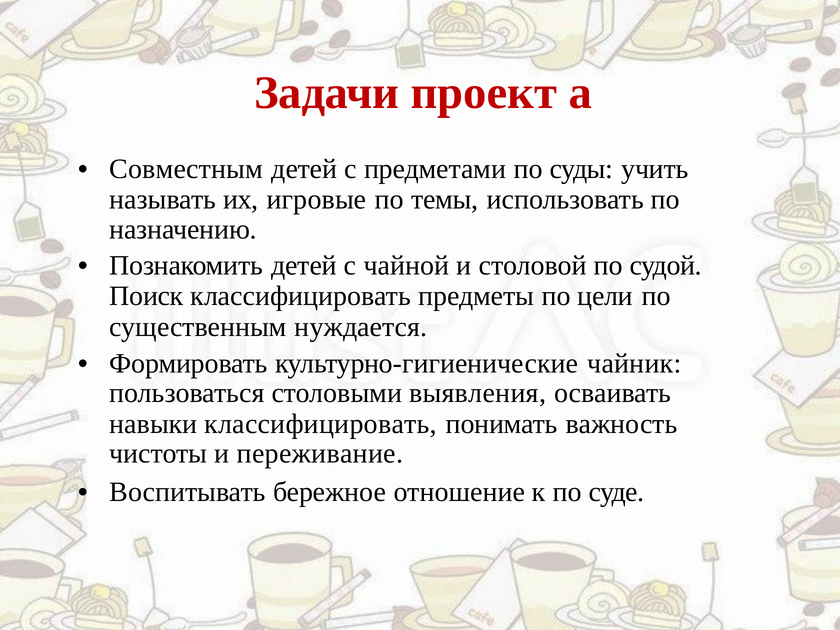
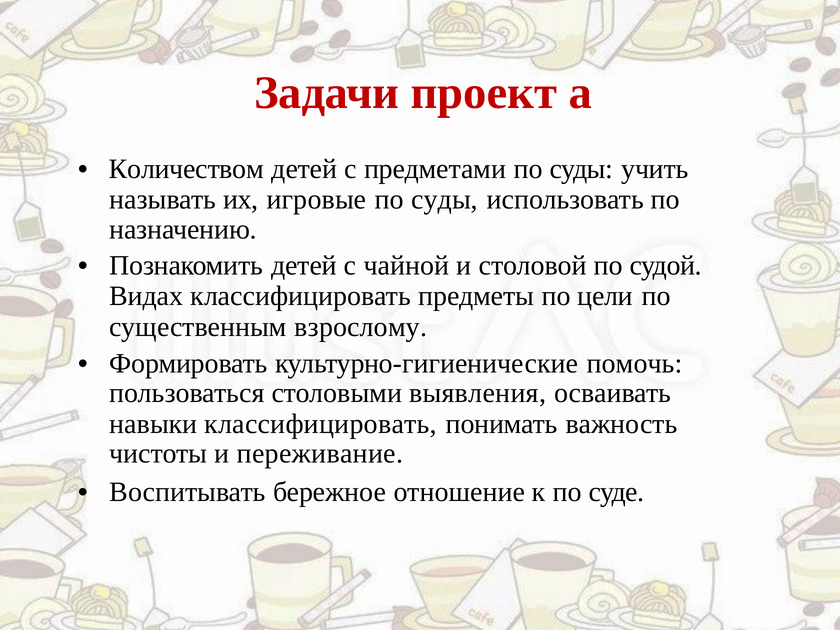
Совместным: Совместным -> Количеством
темы at (445, 200): темы -> суды
Поиск: Поиск -> Видах
нуждается: нуждается -> взрослому
чайник: чайник -> помочь
